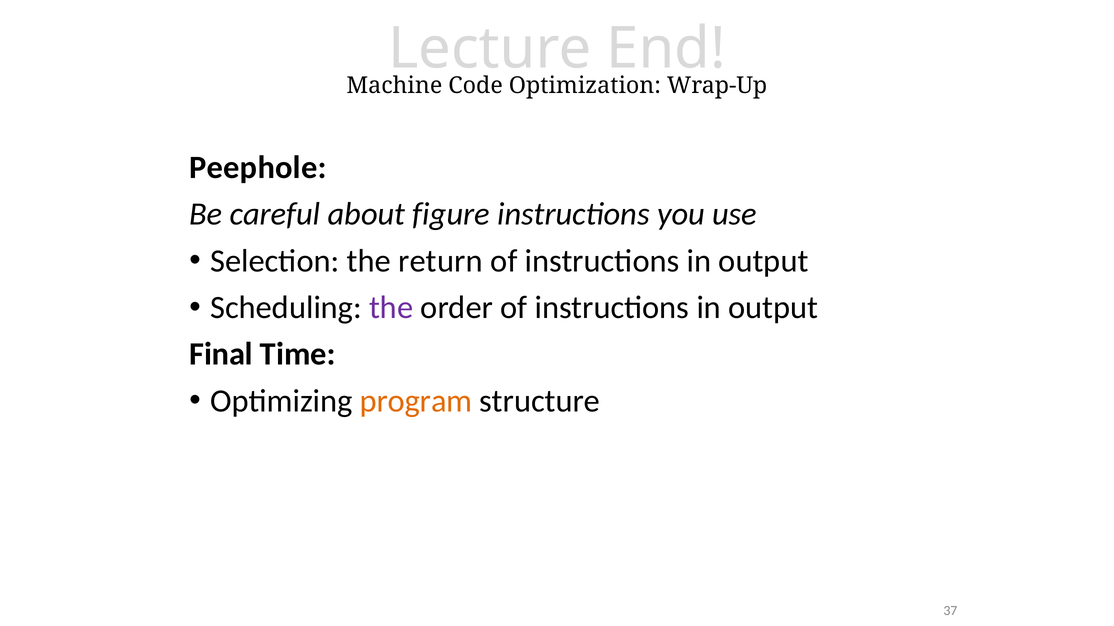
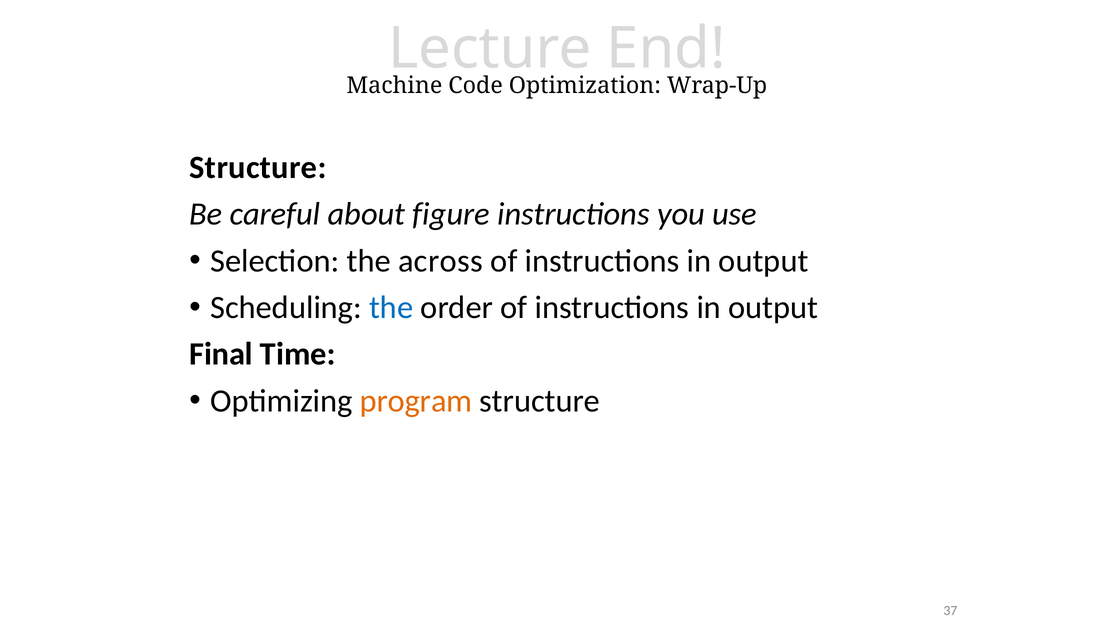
Peephole at (258, 168): Peephole -> Structure
return: return -> across
the at (391, 308) colour: purple -> blue
